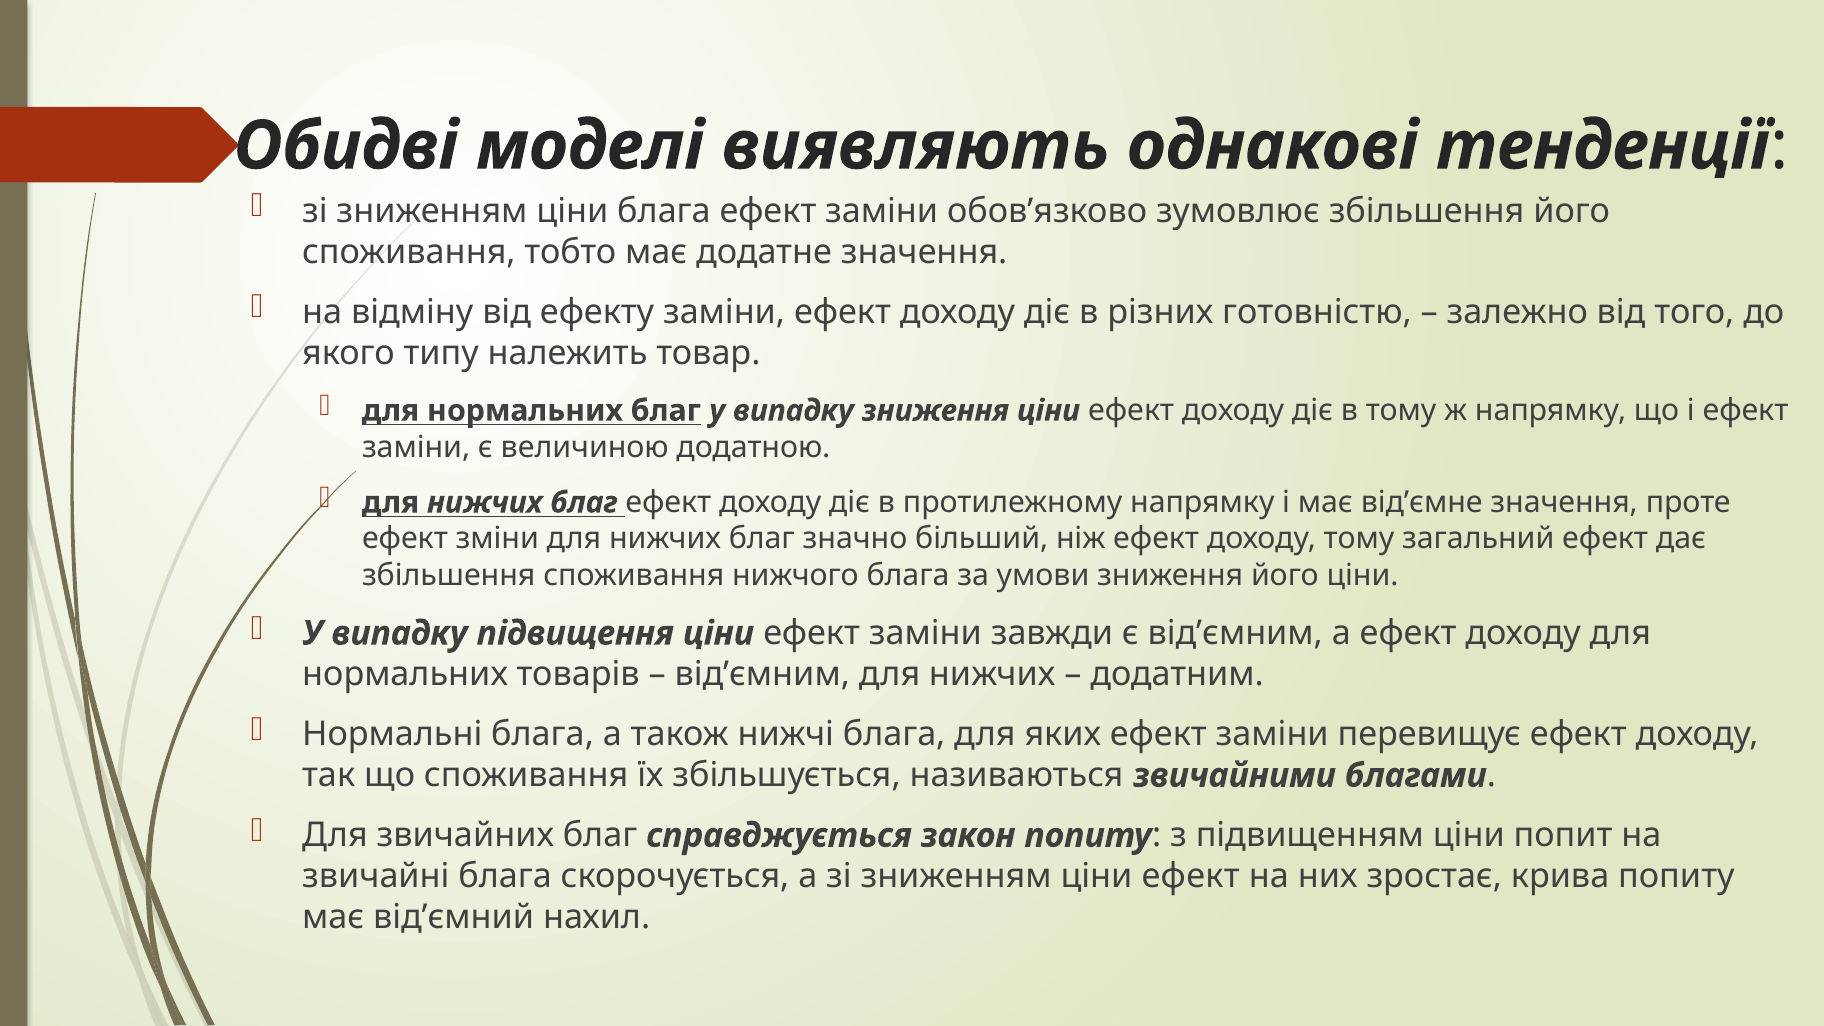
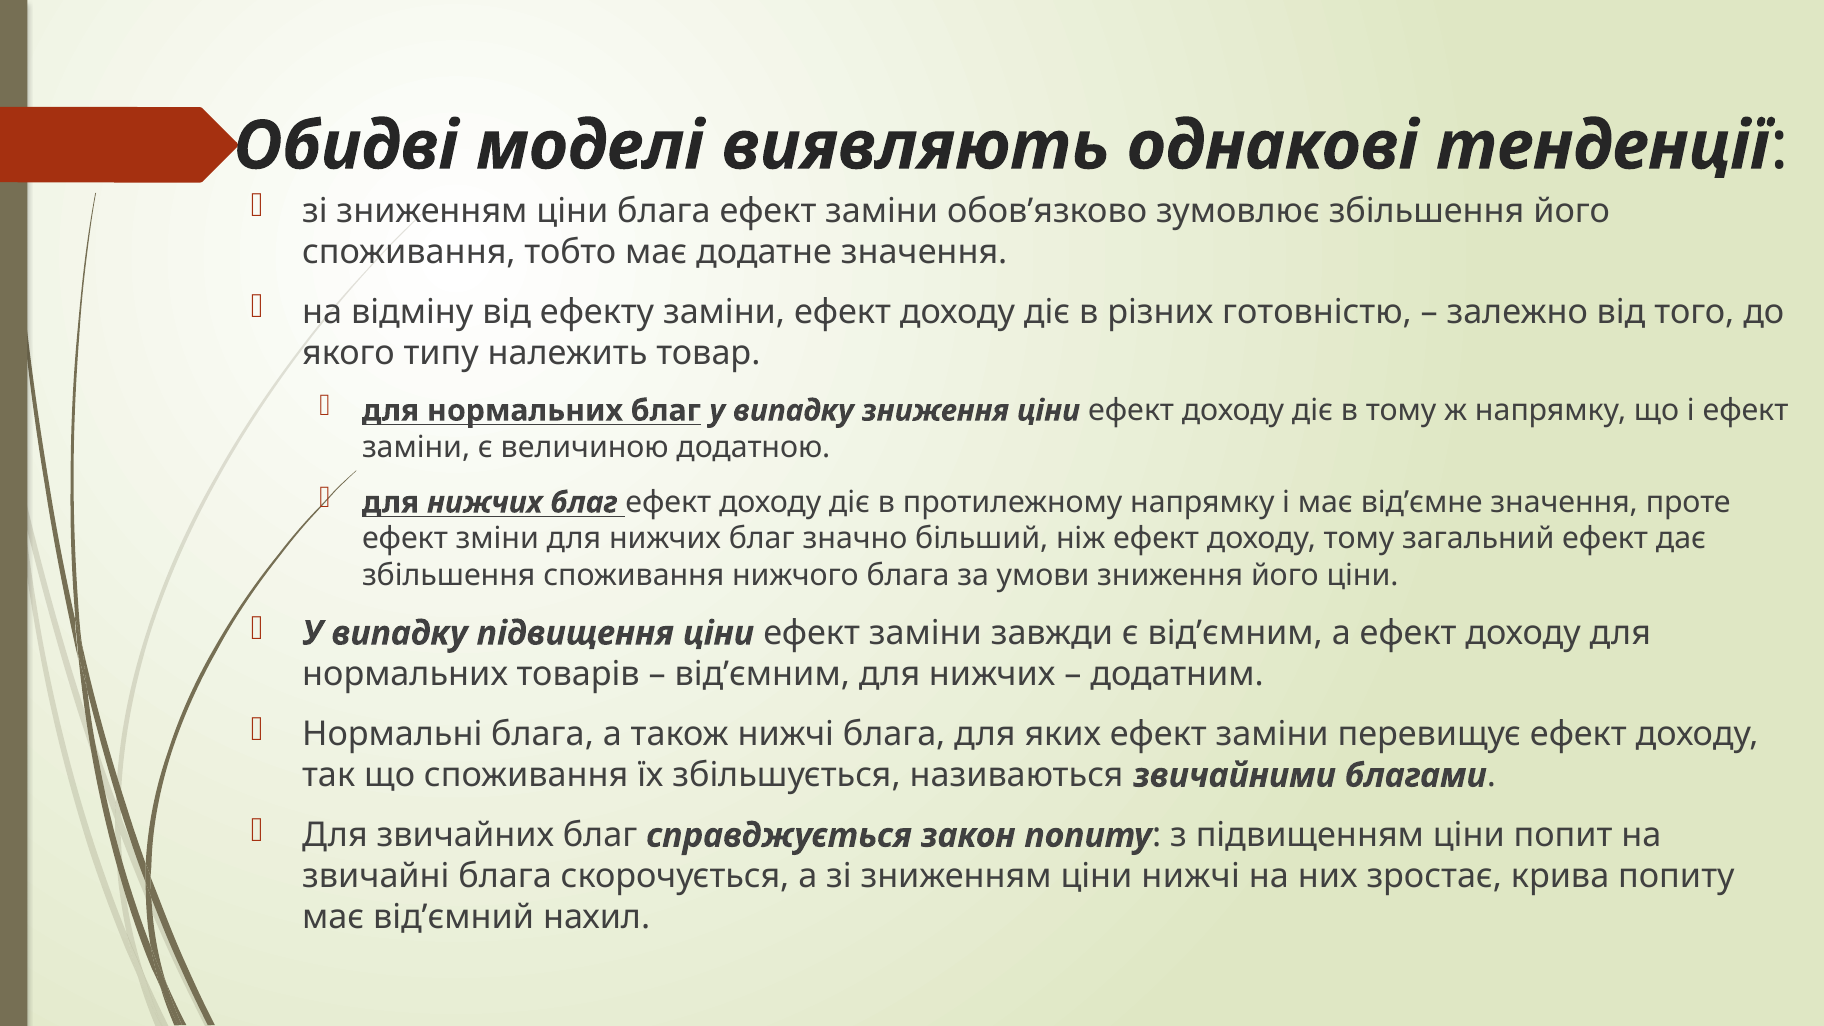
зниженням ціни ефект: ефект -> нижчі
